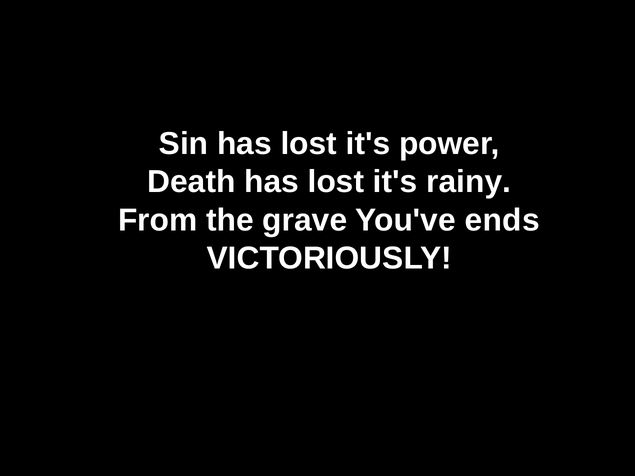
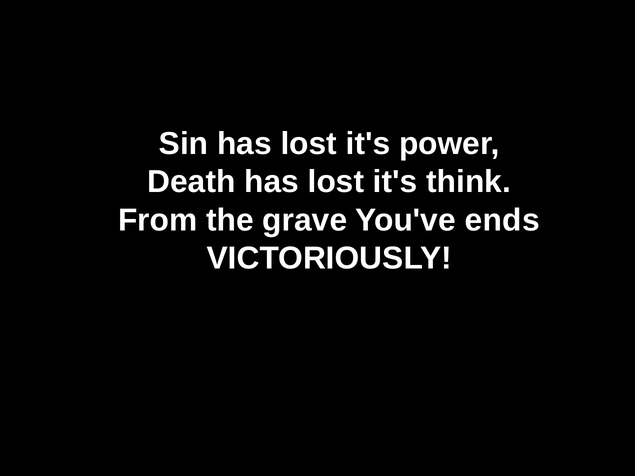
rainy: rainy -> think
